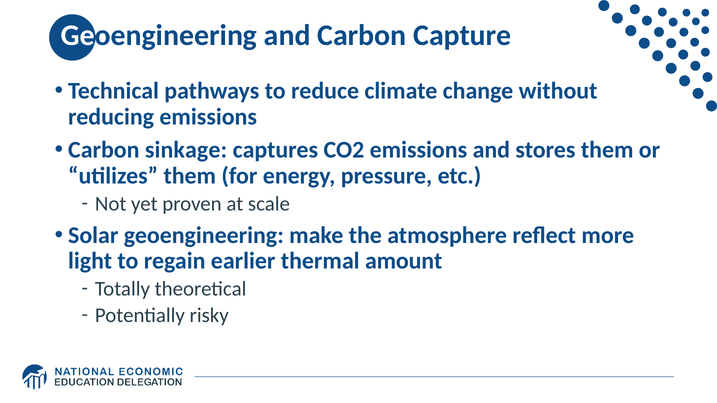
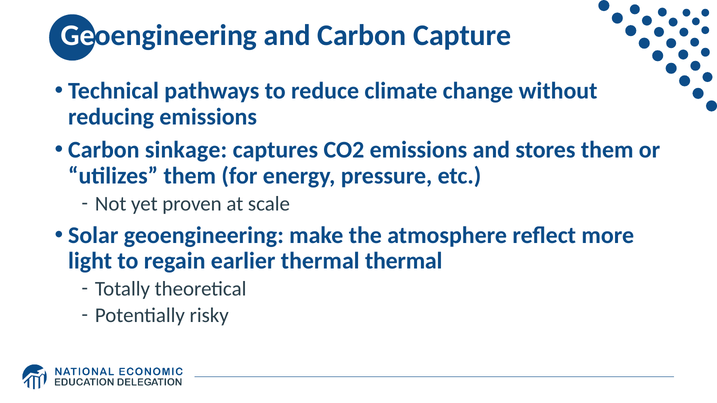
thermal amount: amount -> thermal
